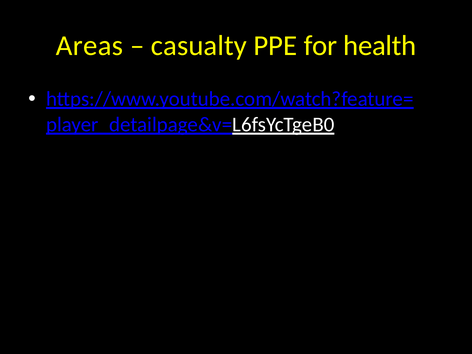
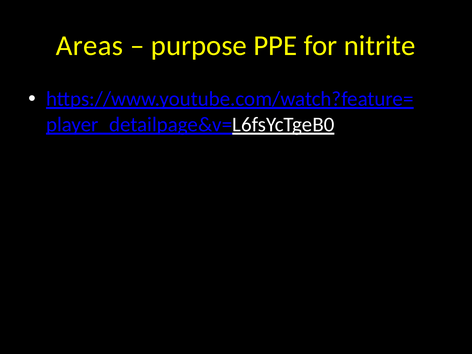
casualty: casualty -> purpose
health: health -> nitrite
